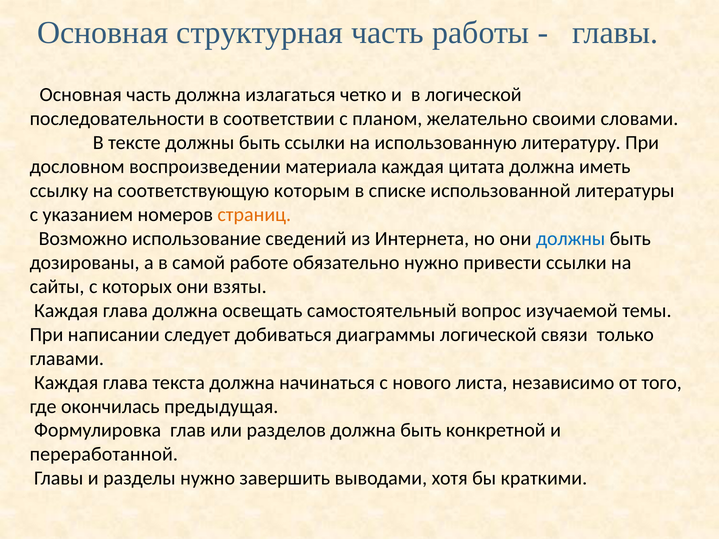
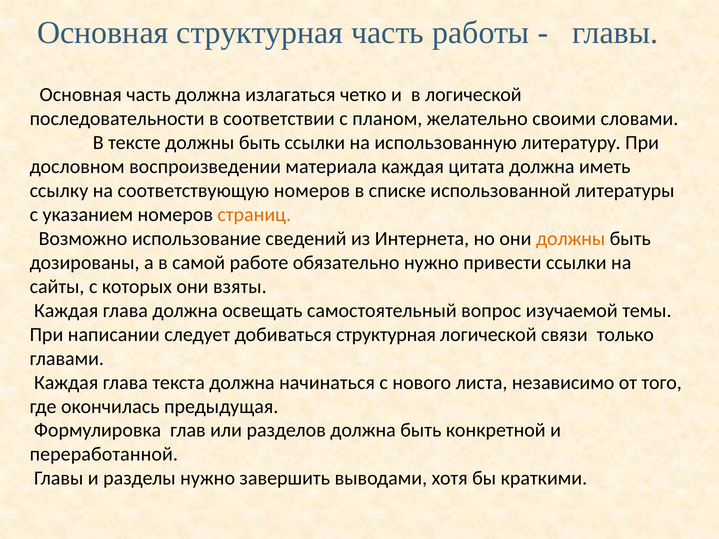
соответствующую которым: которым -> номеров
должны at (571, 239) colour: blue -> orange
добиваться диаграммы: диаграммы -> структурная
